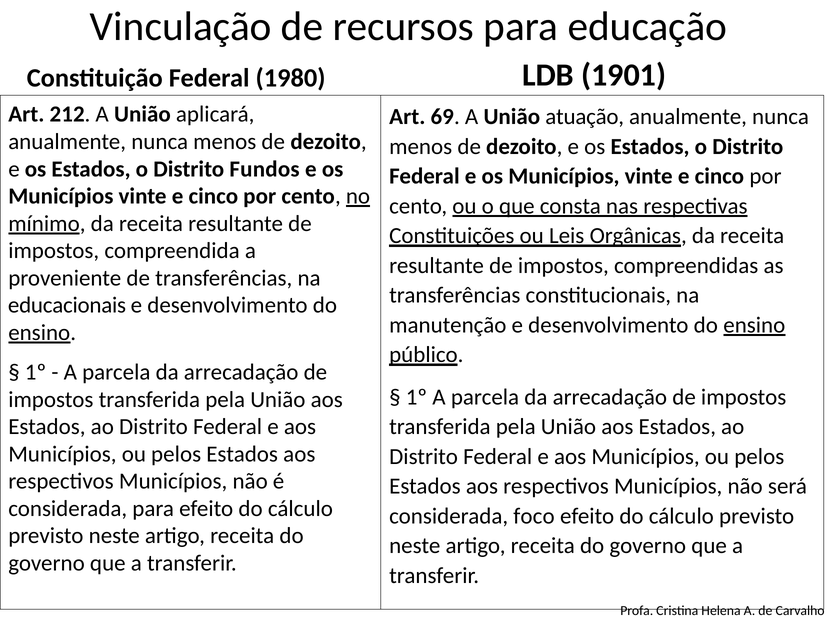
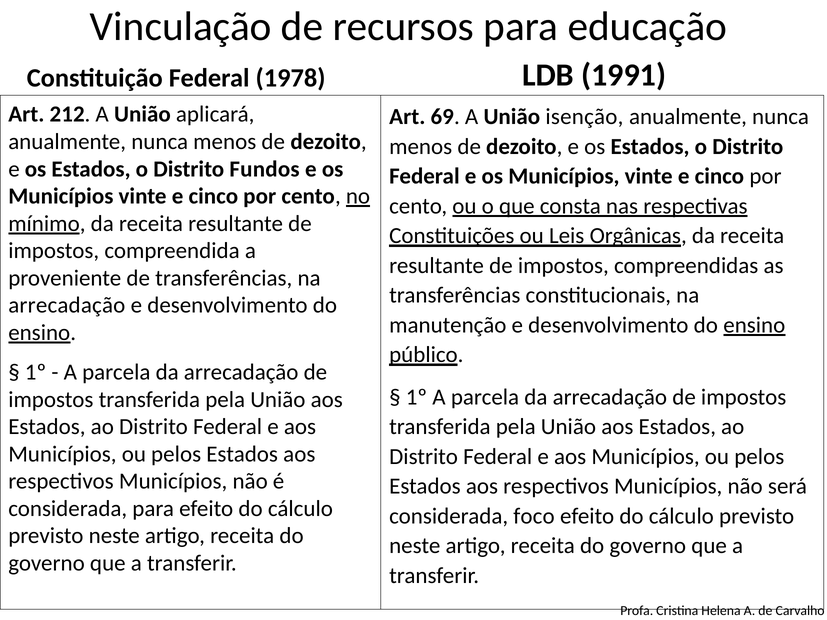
1901: 1901 -> 1991
1980: 1980 -> 1978
atuação: atuação -> isenção
educacionais at (67, 305): educacionais -> arrecadação
